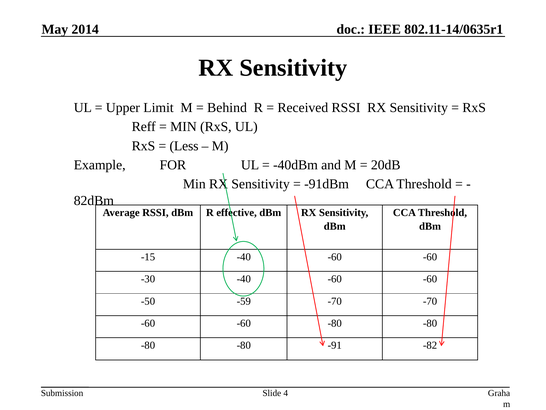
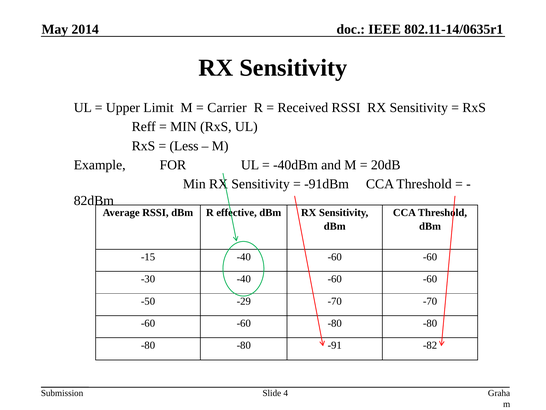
Behind: Behind -> Carrier
-59: -59 -> -29
